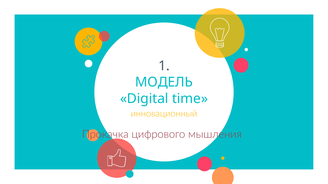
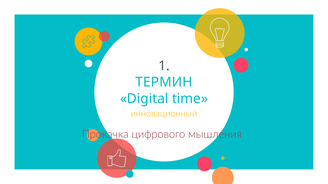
МОДЕЛЬ: МОДЕЛЬ -> ТЕРМИН
